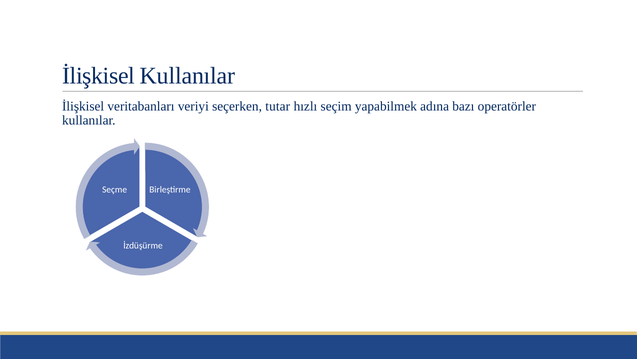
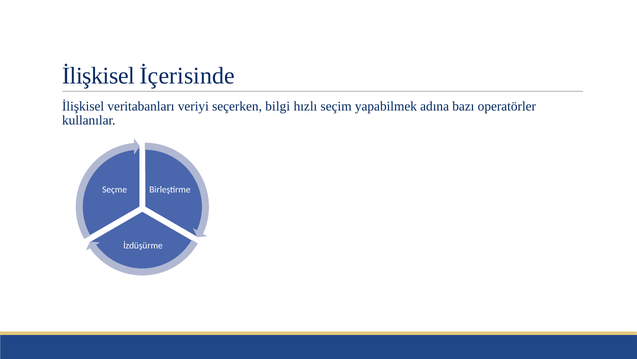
İlişkisel Kullanılar: Kullanılar -> İçerisinde
tutar: tutar -> bilgi
